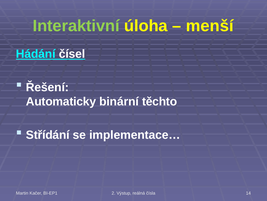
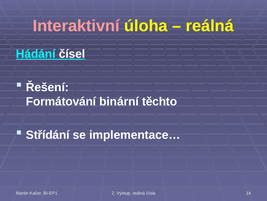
Interaktivní colour: light green -> pink
menší at (210, 26): menší -> reálná
Automaticky: Automaticky -> Formátování
